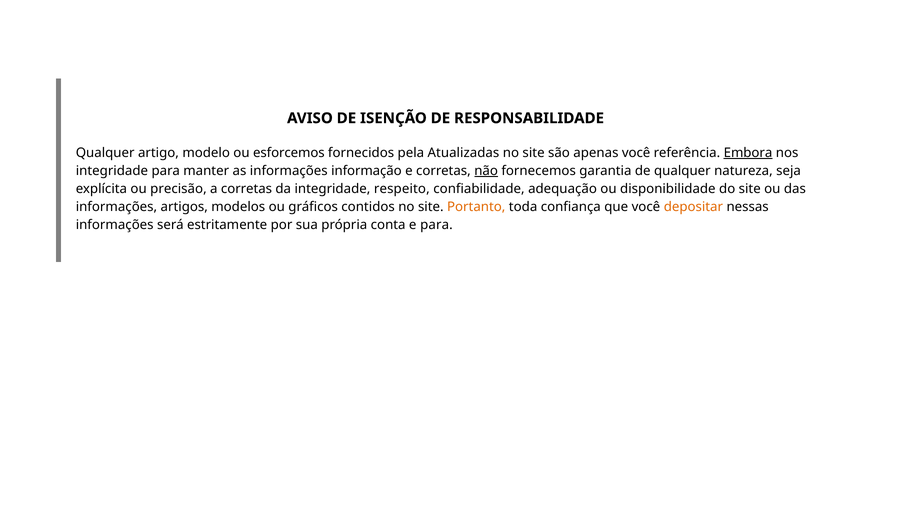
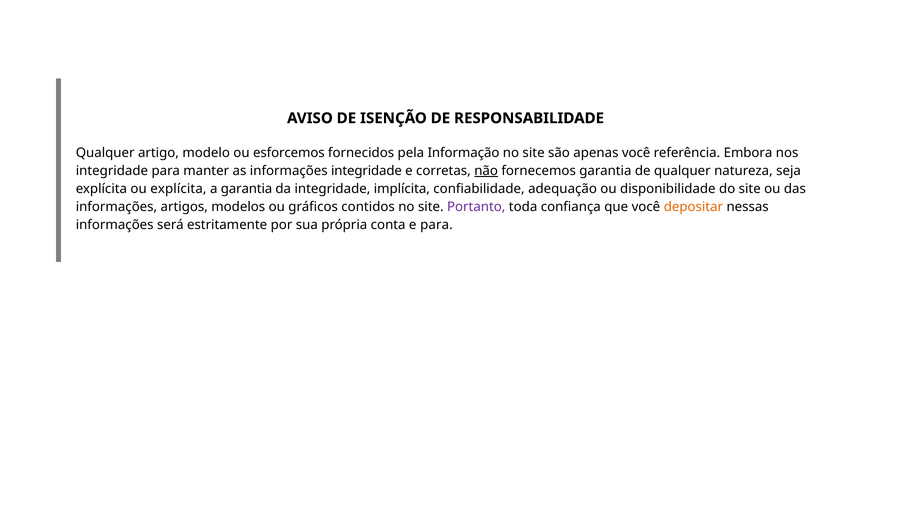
Atualizadas: Atualizadas -> Informação
Embora underline: present -> none
informações informação: informação -> integridade
ou precisão: precisão -> explícita
a corretas: corretas -> garantia
respeito: respeito -> implícita
Portanto colour: orange -> purple
